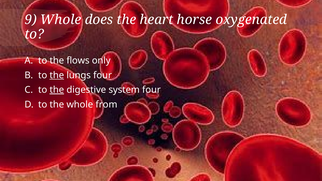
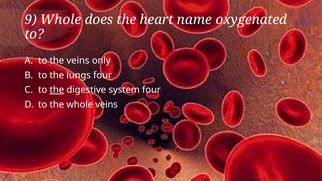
horse: horse -> name
the flows: flows -> veins
the at (57, 75) underline: present -> none
whole from: from -> veins
